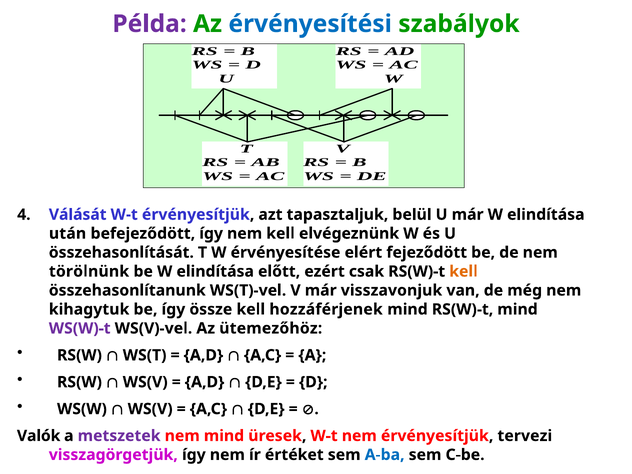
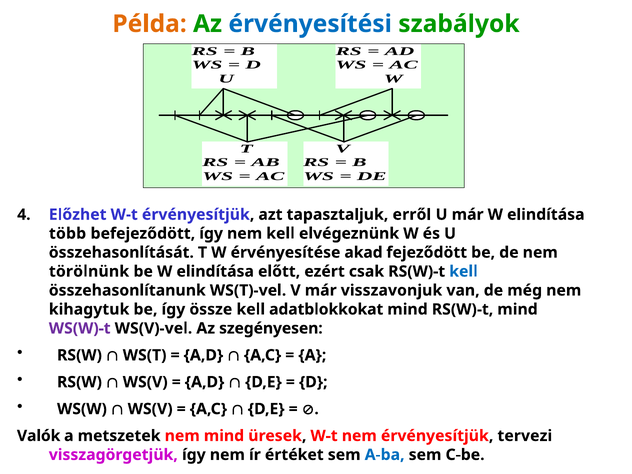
Példa colour: purple -> orange
Válását: Válását -> Előzhet
belül: belül -> erről
után: után -> több
elért: elért -> akad
kell at (464, 271) colour: orange -> blue
hozzáférjenek: hozzáférjenek -> adatblokkokat
ütemezőhöz: ütemezőhöz -> szegényesen
metszetek colour: purple -> black
